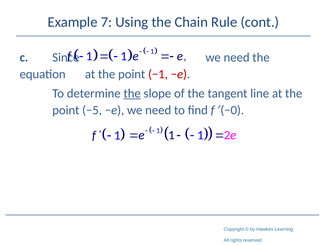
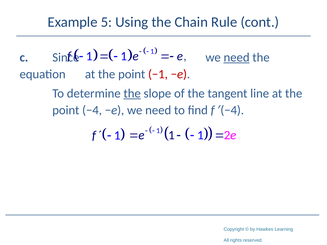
7: 7 -> 5
need at (237, 57) underline: none -> present
point −5: −5 -> −4
f −0: −0 -> −4
